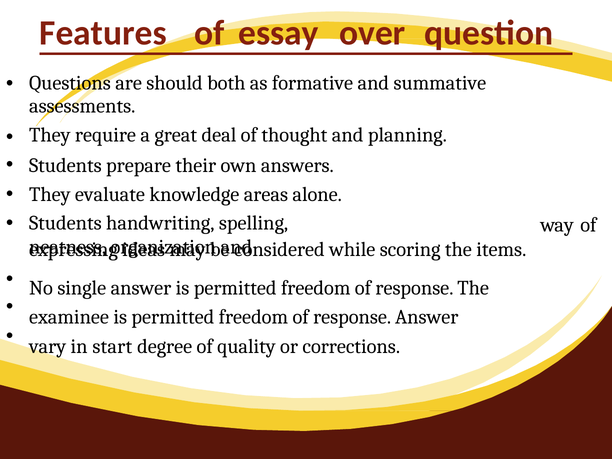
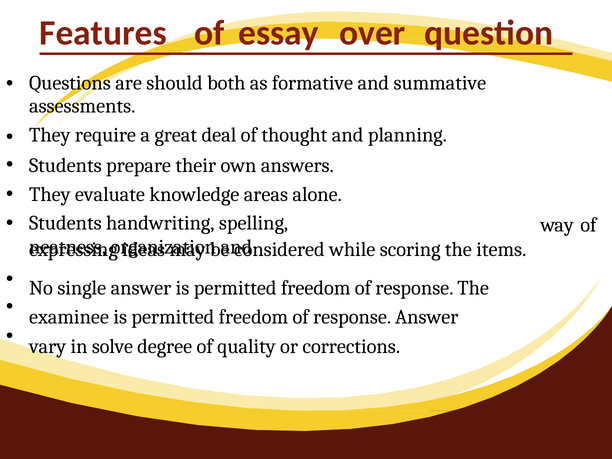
start: start -> solve
